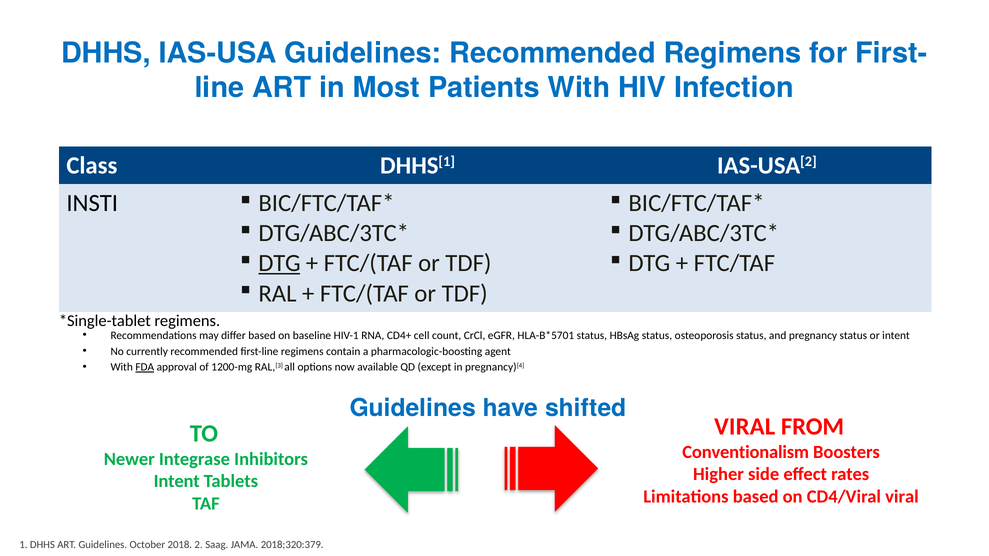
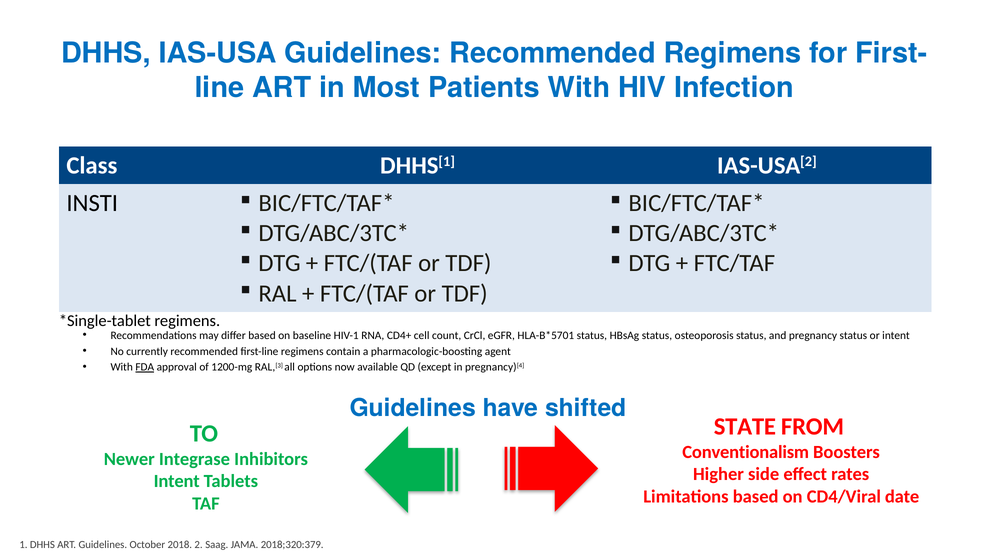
DTG at (279, 263) underline: present -> none
VIRAL at (745, 427): VIRAL -> STATE
CD4/Viral viral: viral -> date
